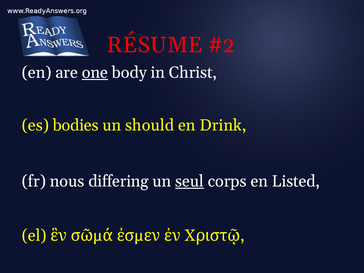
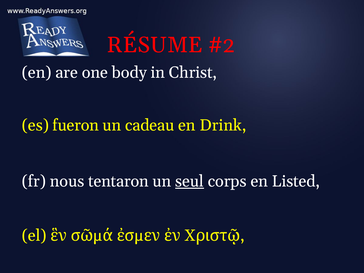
one underline: present -> none
bodies: bodies -> fueron
should: should -> cadeau
differing: differing -> tentaron
